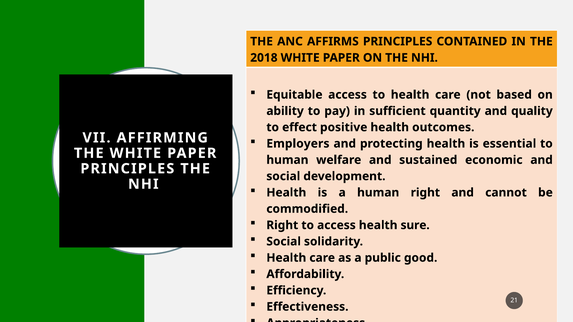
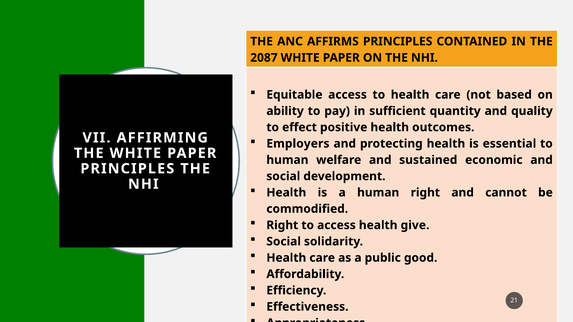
2018: 2018 -> 2087
sure: sure -> give
